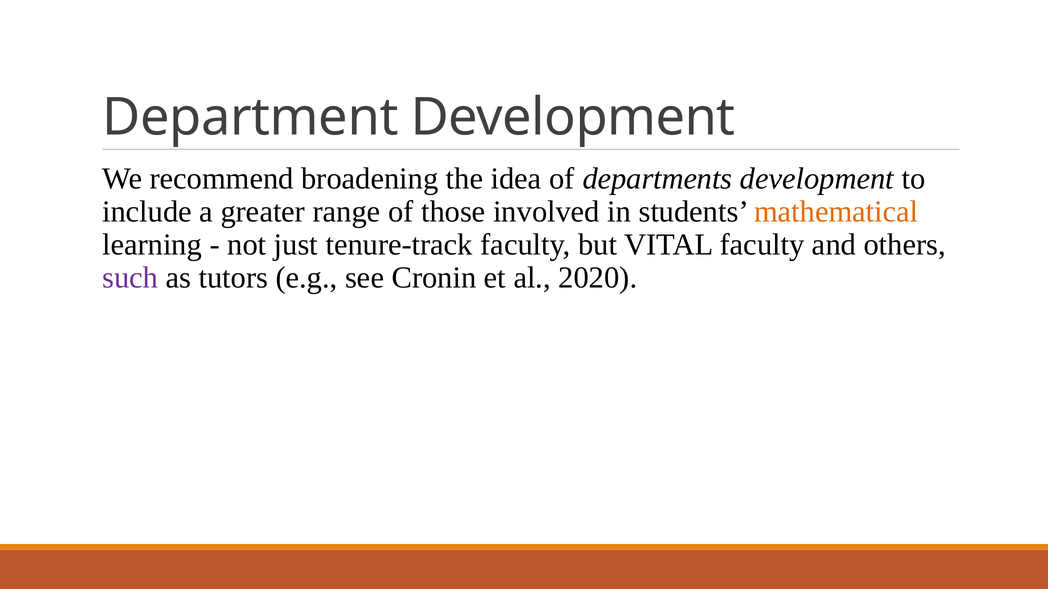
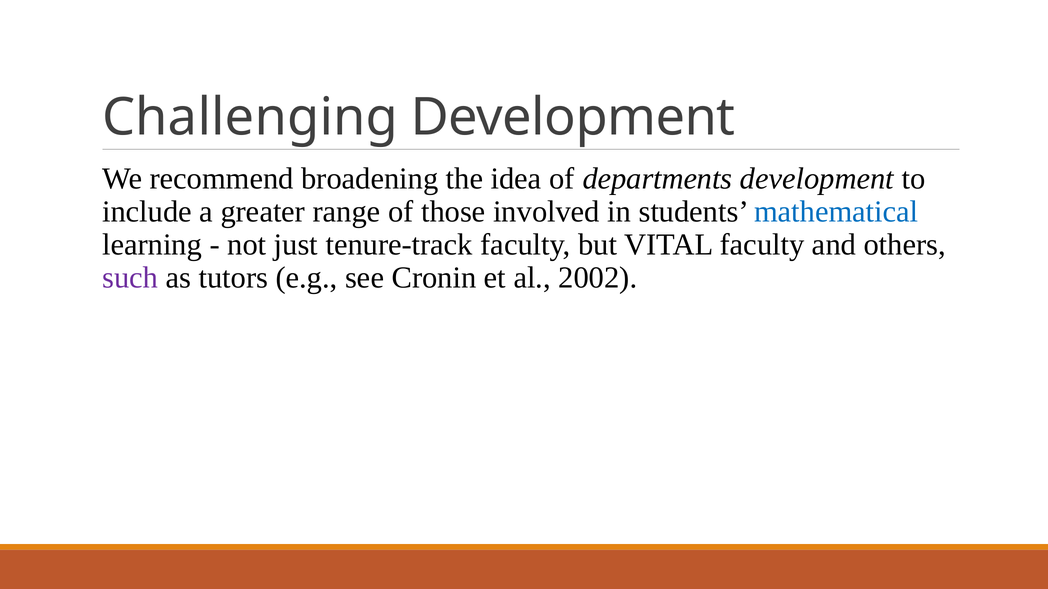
Department: Department -> Challenging
mathematical colour: orange -> blue
2020: 2020 -> 2002
